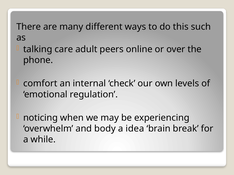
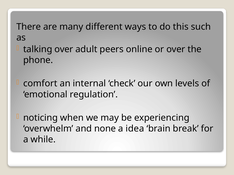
talking care: care -> over
body: body -> none
